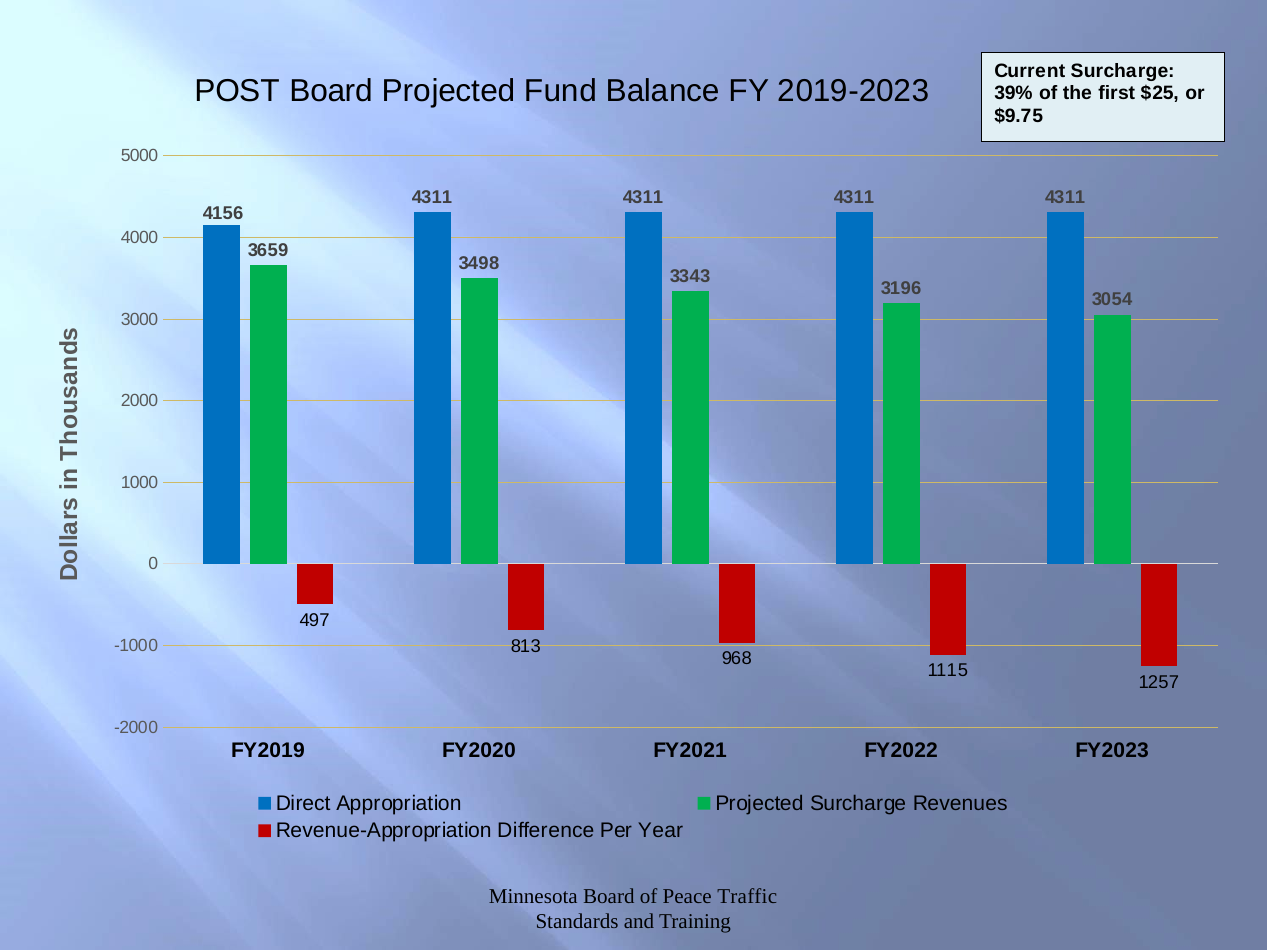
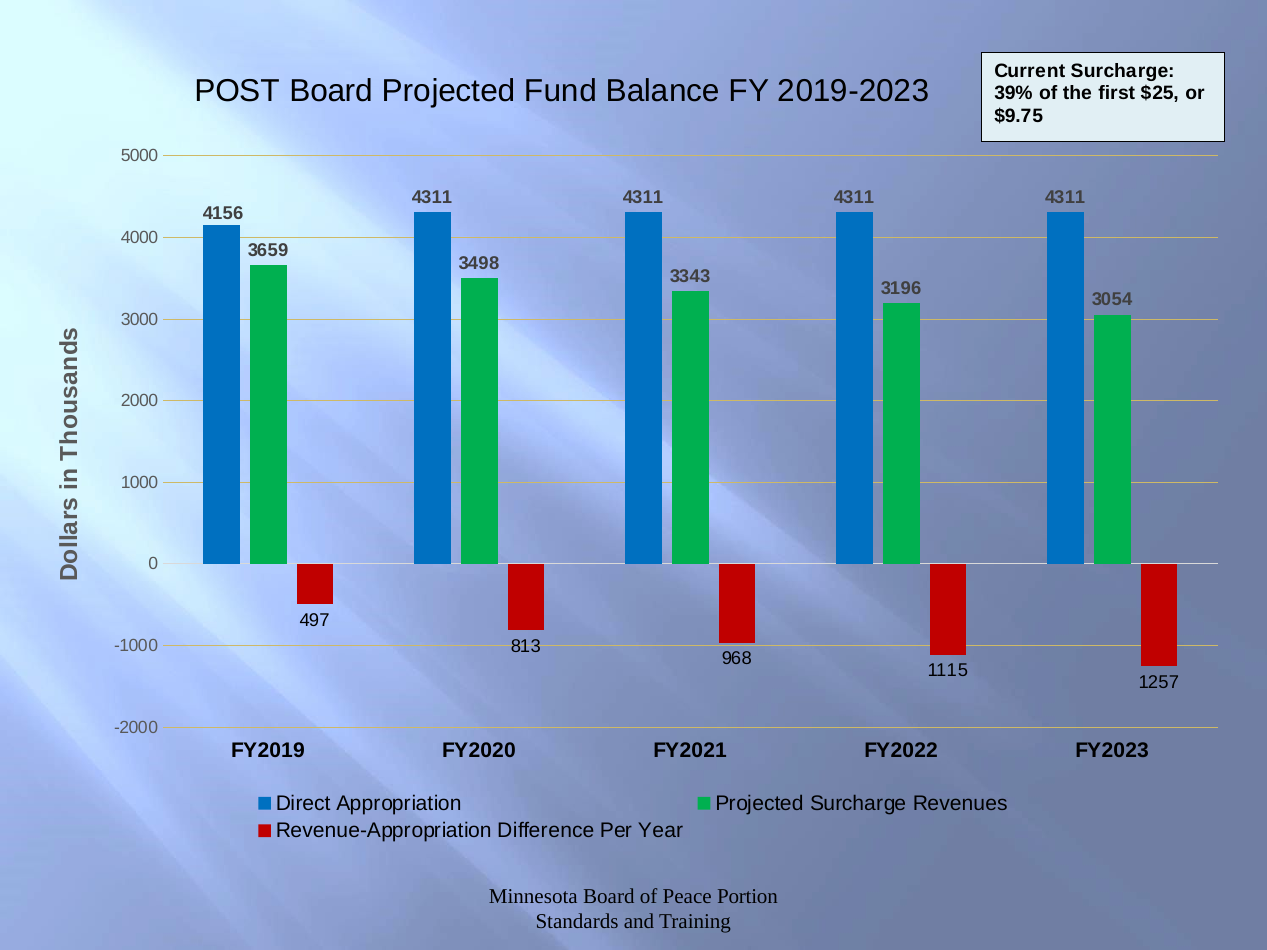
Traffic: Traffic -> Portion
